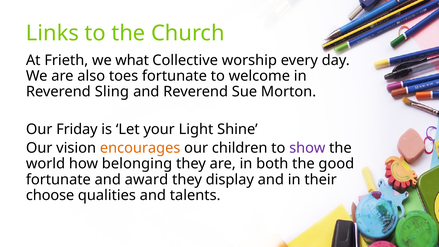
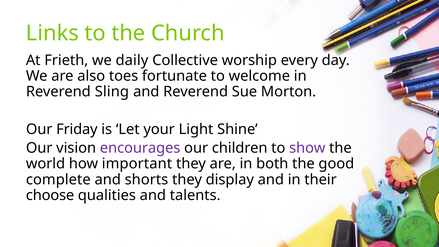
what: what -> daily
encourages colour: orange -> purple
belonging: belonging -> important
fortunate at (58, 180): fortunate -> complete
award: award -> shorts
